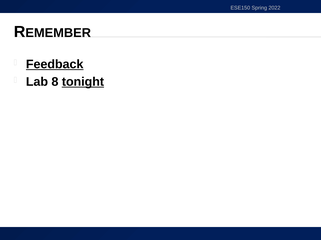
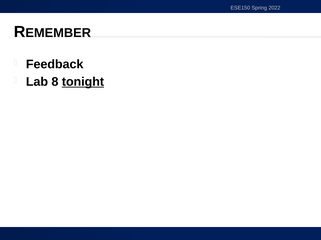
Feedback underline: present -> none
